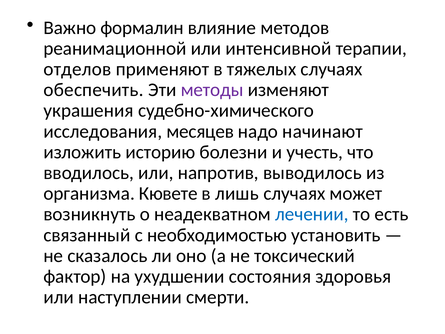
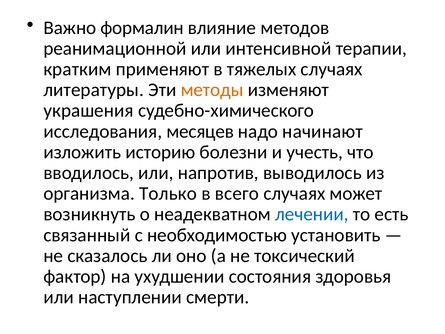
отделов: отделов -> кратким
обеспечить: обеспечить -> литературы
методы colour: purple -> orange
Кювете: Кювете -> Только
лишь: лишь -> всего
